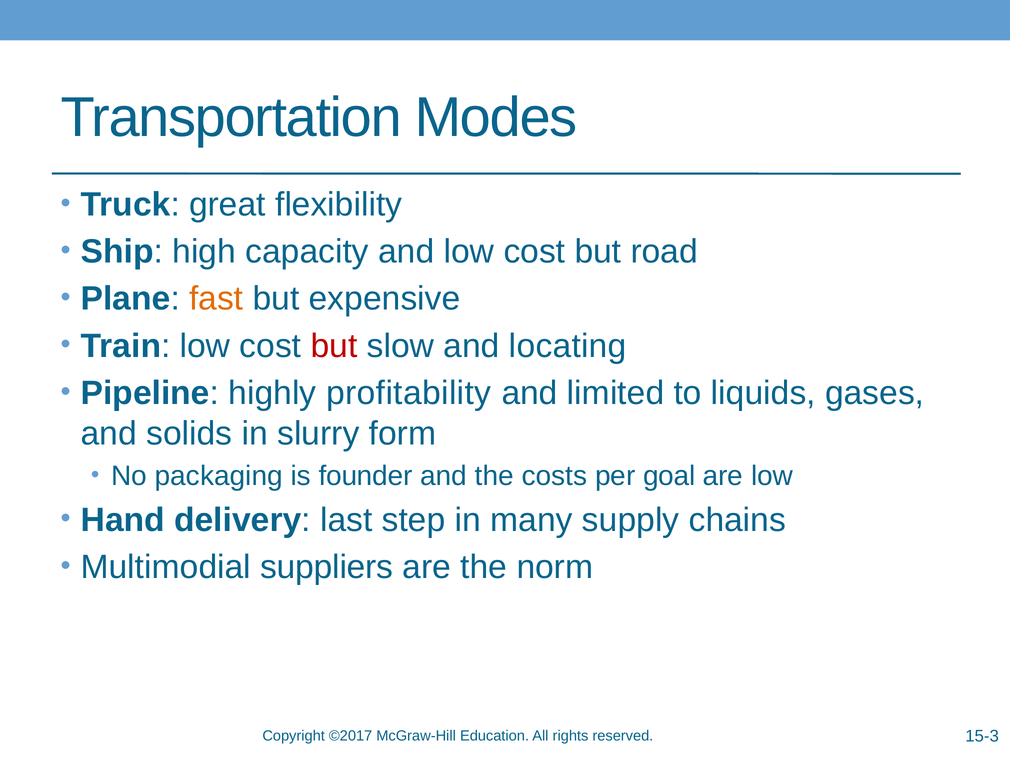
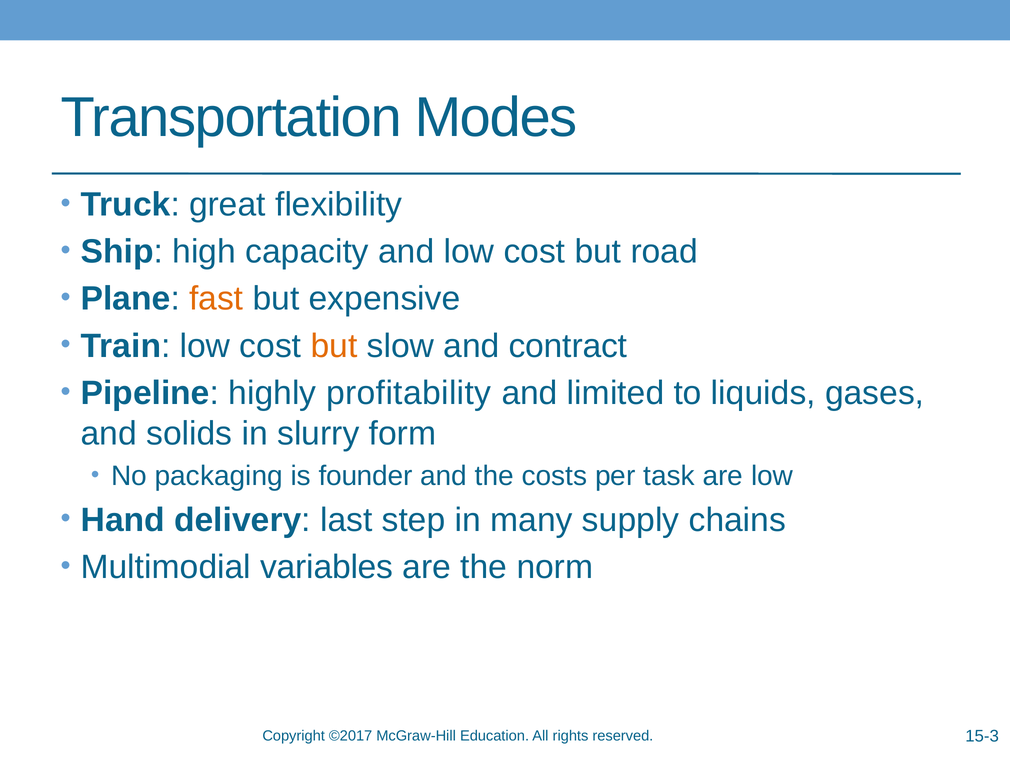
but at (334, 346) colour: red -> orange
locating: locating -> contract
goal: goal -> task
suppliers: suppliers -> variables
